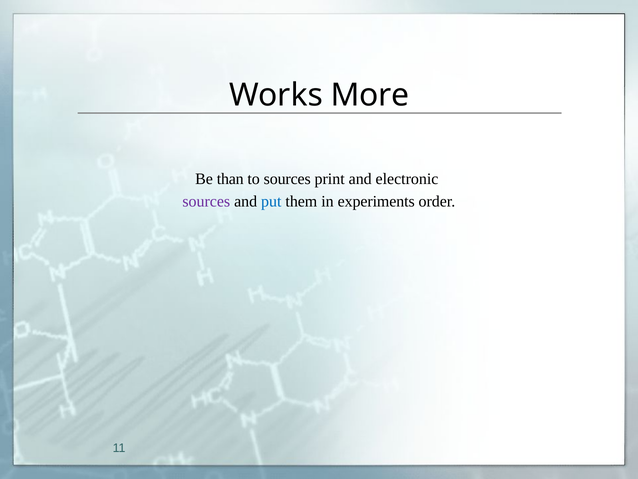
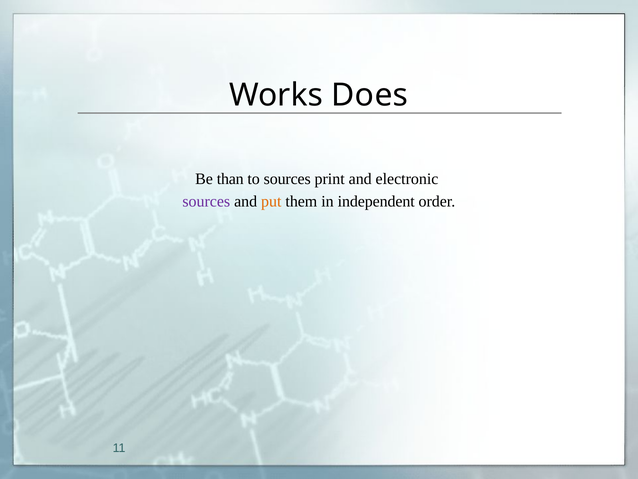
More: More -> Does
put colour: blue -> orange
experiments: experiments -> independent
